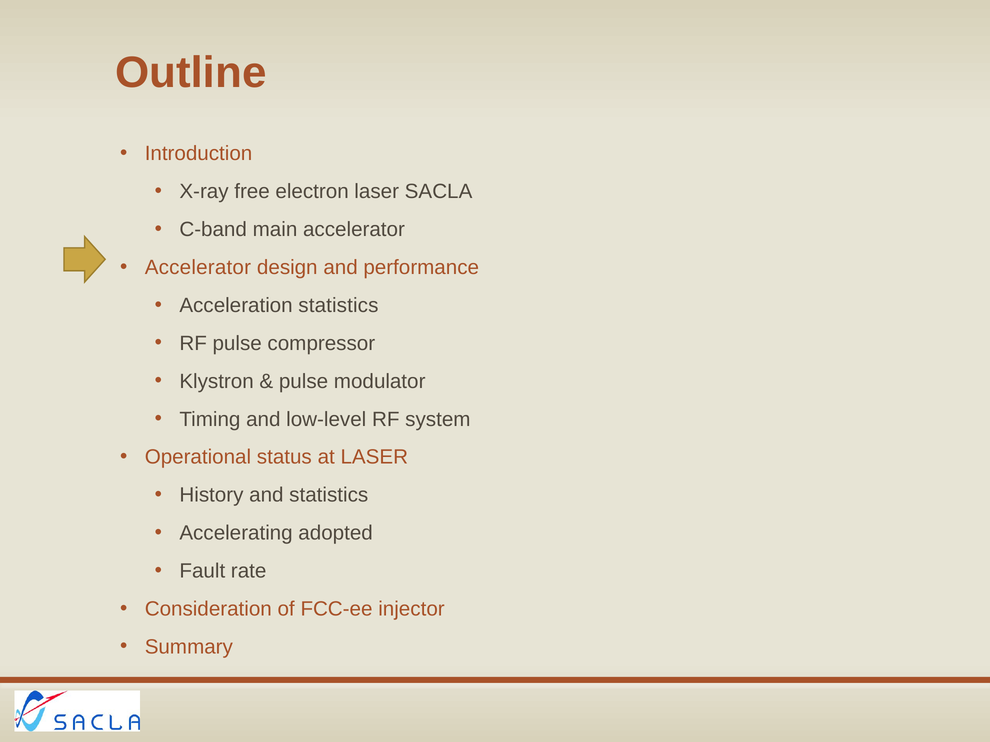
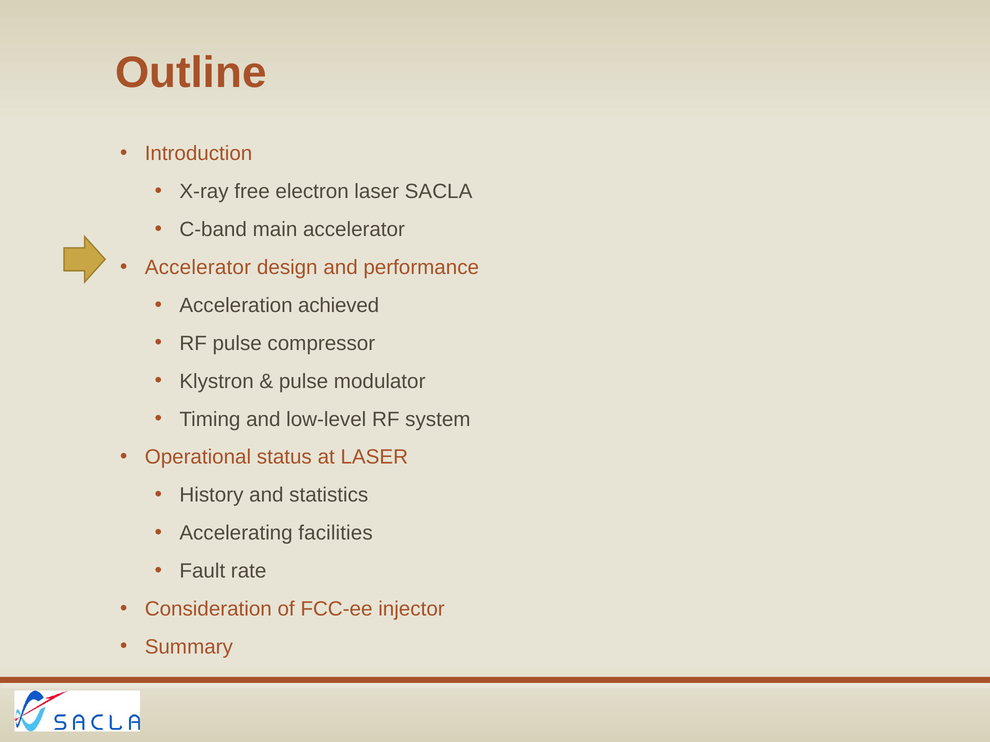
Acceleration statistics: statistics -> achieved
adopted: adopted -> facilities
